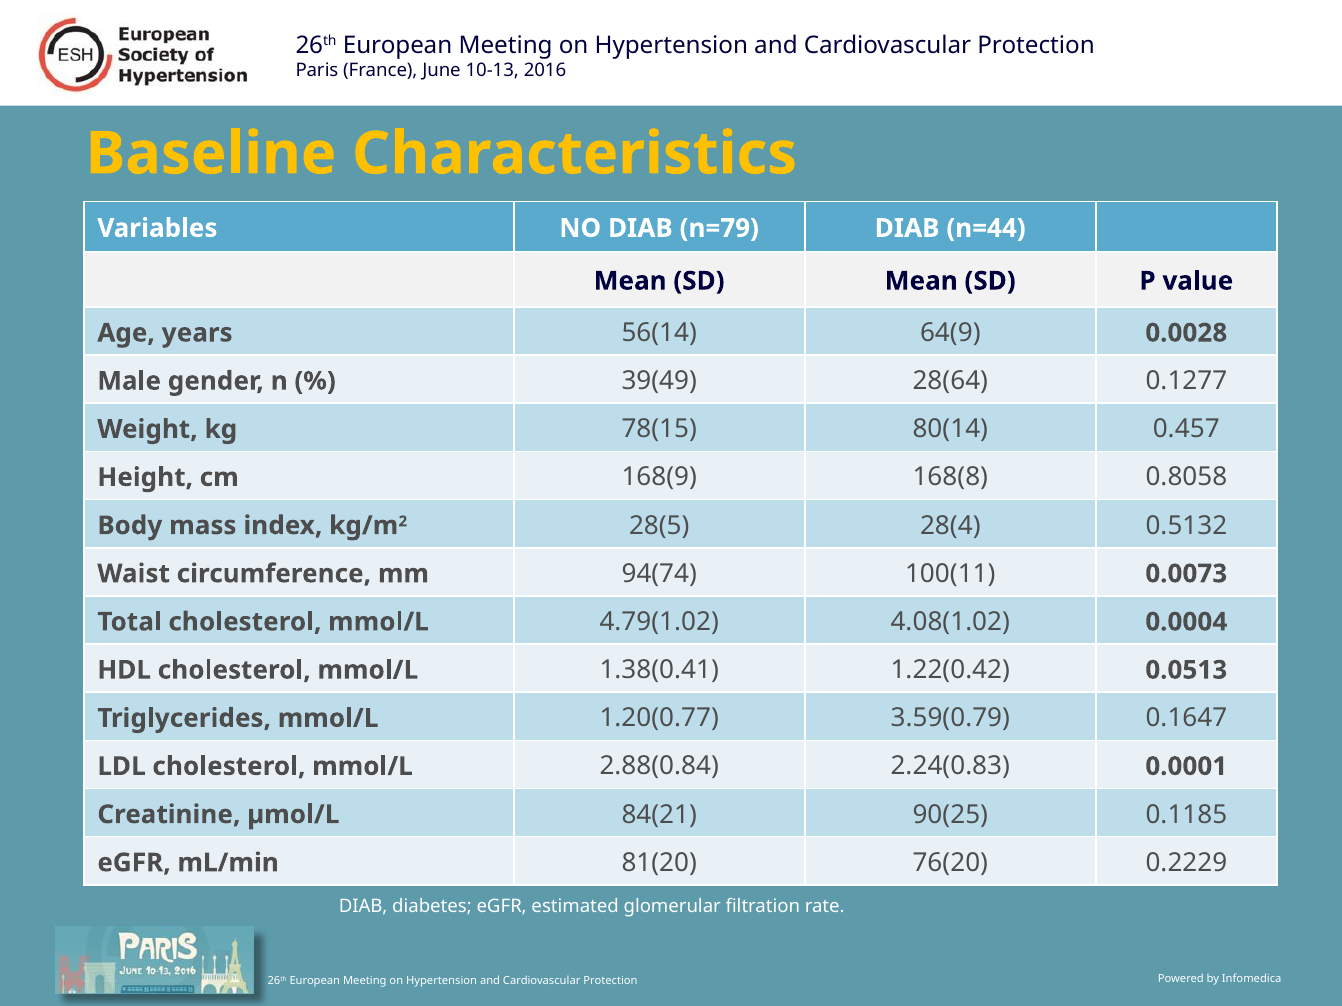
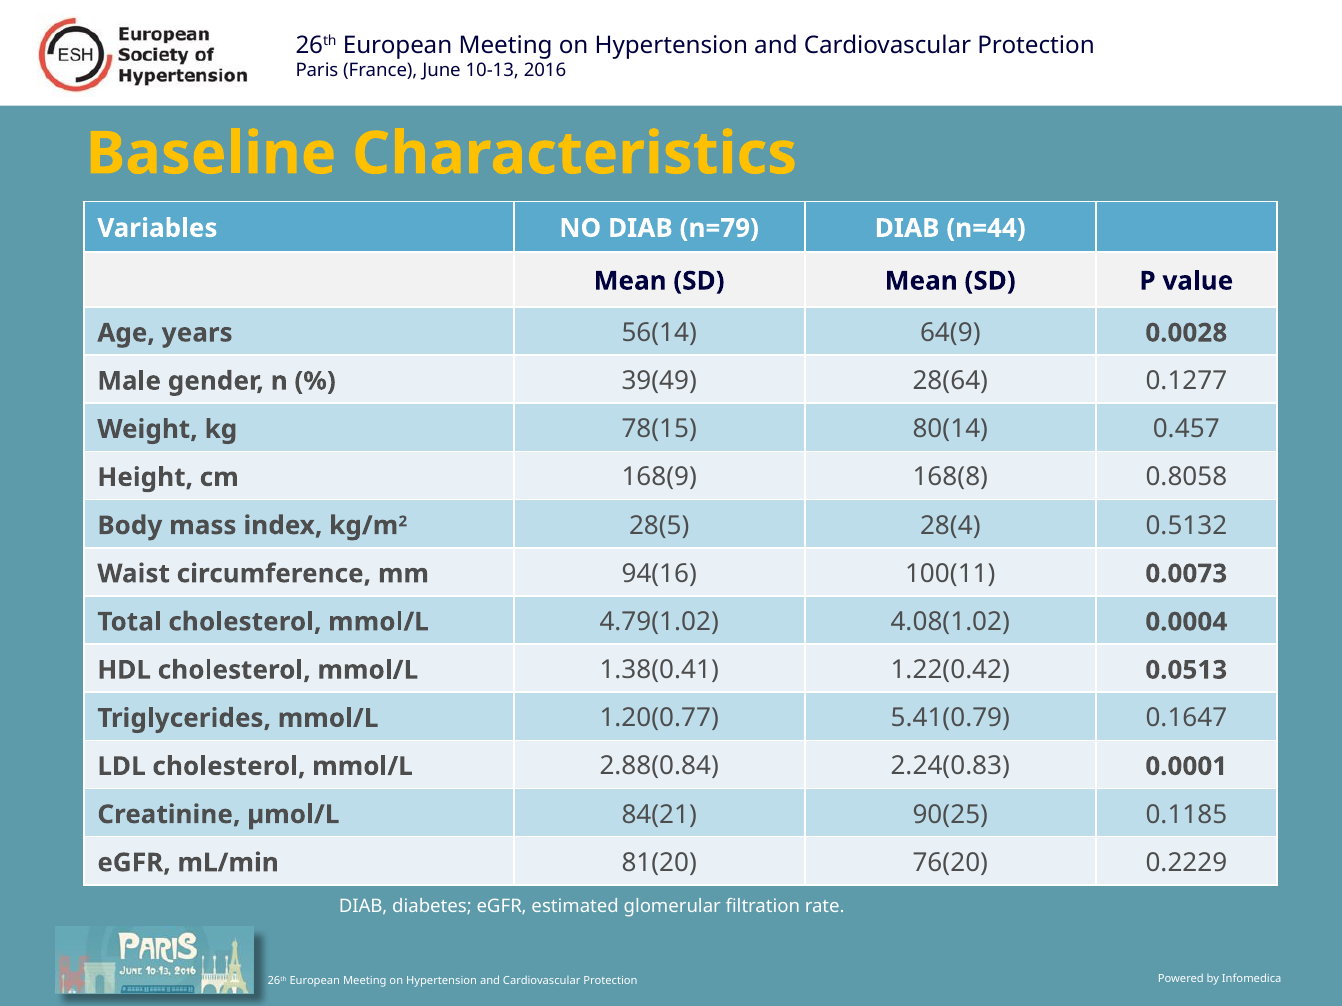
94(74: 94(74 -> 94(16
3.59(0.79: 3.59(0.79 -> 5.41(0.79
